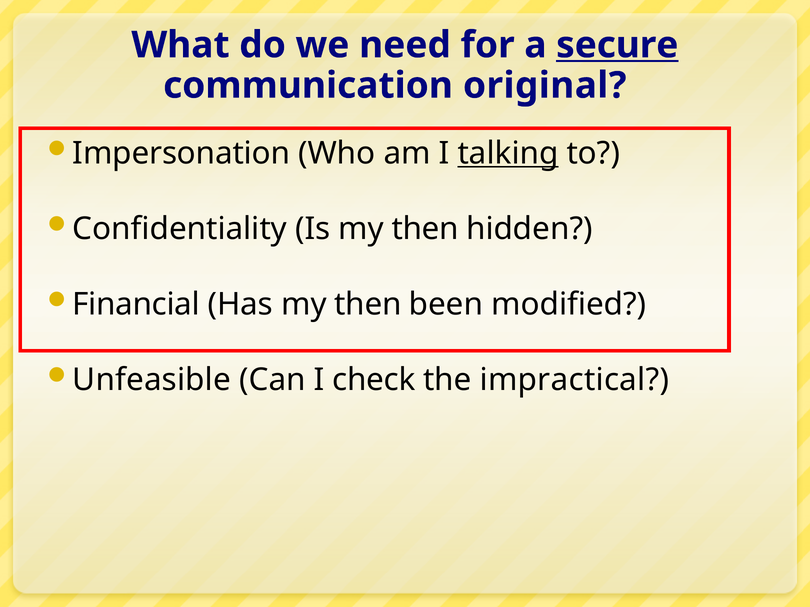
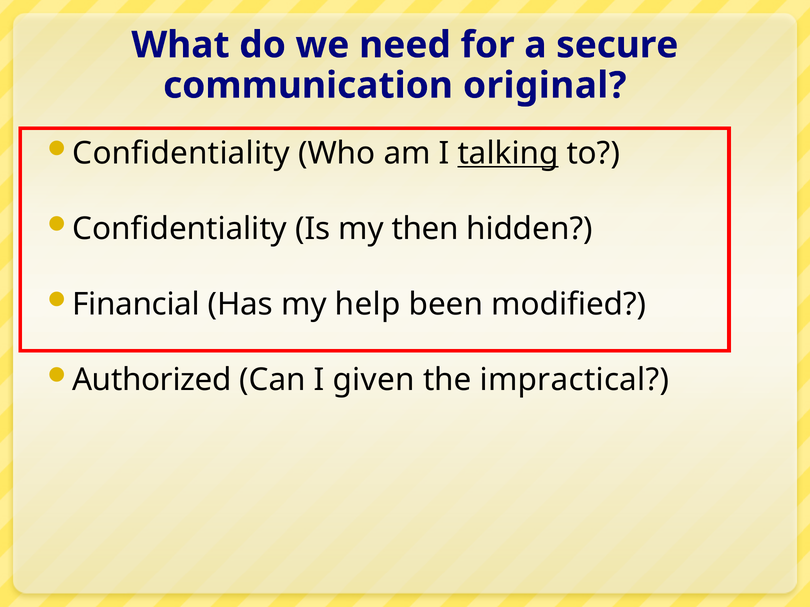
secure underline: present -> none
Impersonation at (181, 153): Impersonation -> Confidentiality
Has my then: then -> help
Unfeasible: Unfeasible -> Authorized
check: check -> given
